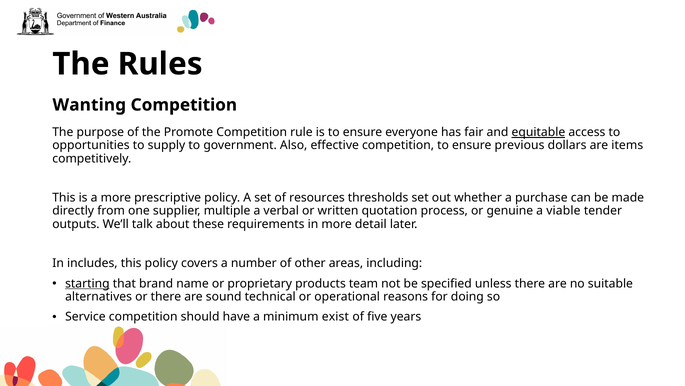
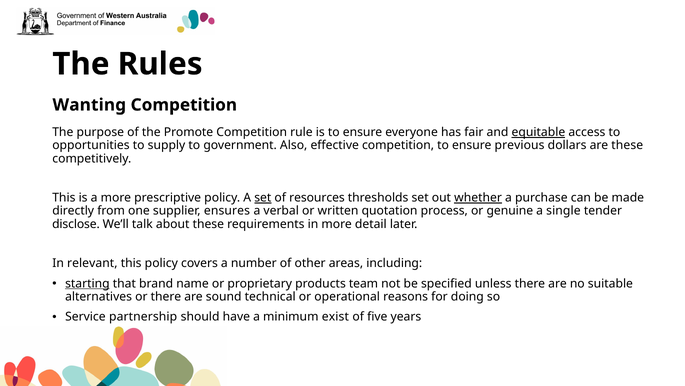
are items: items -> these
set at (263, 197) underline: none -> present
whether underline: none -> present
multiple: multiple -> ensures
viable: viable -> single
outputs: outputs -> disclose
includes: includes -> relevant
Service competition: competition -> partnership
